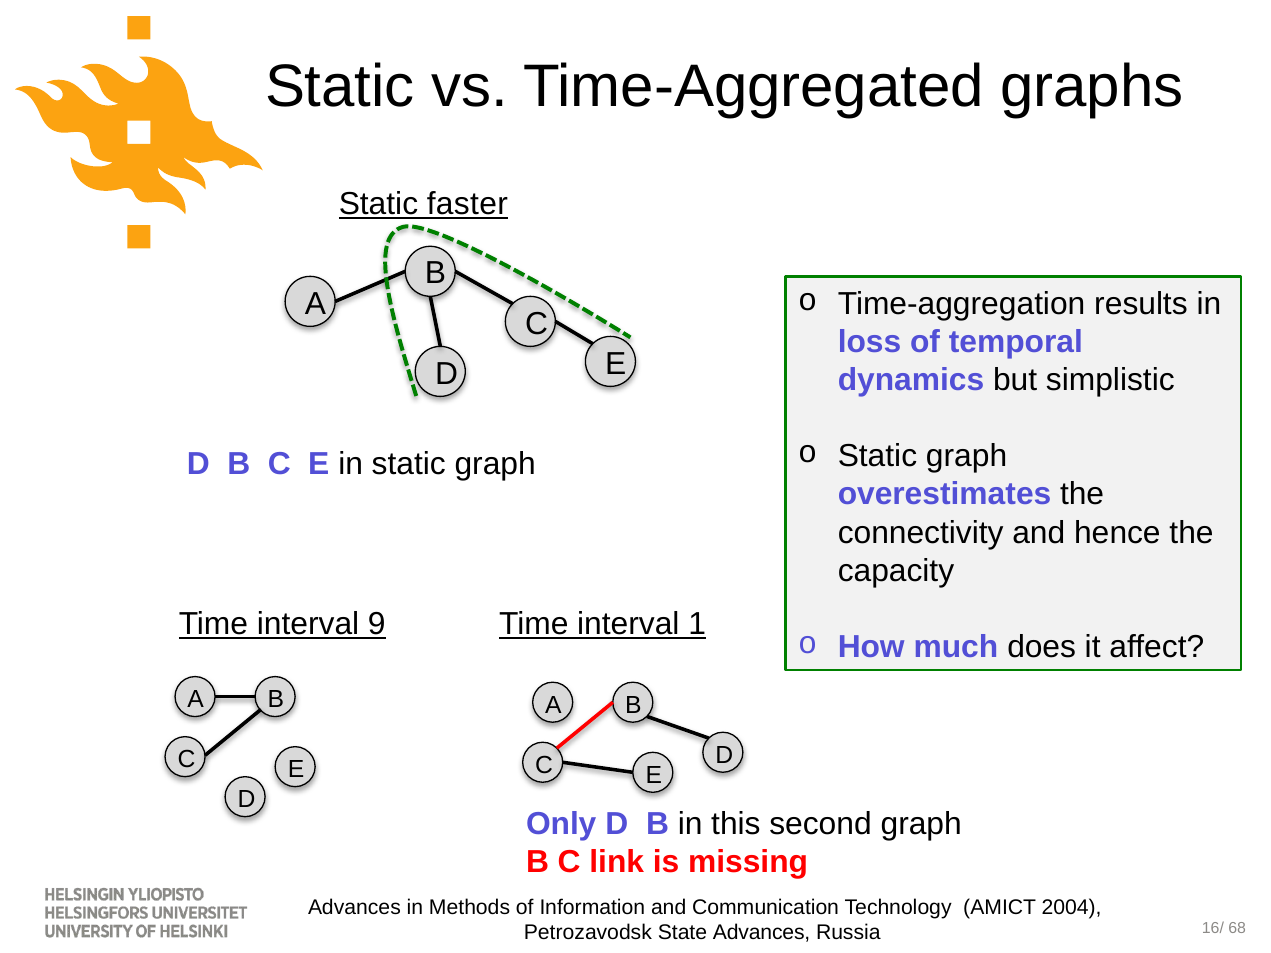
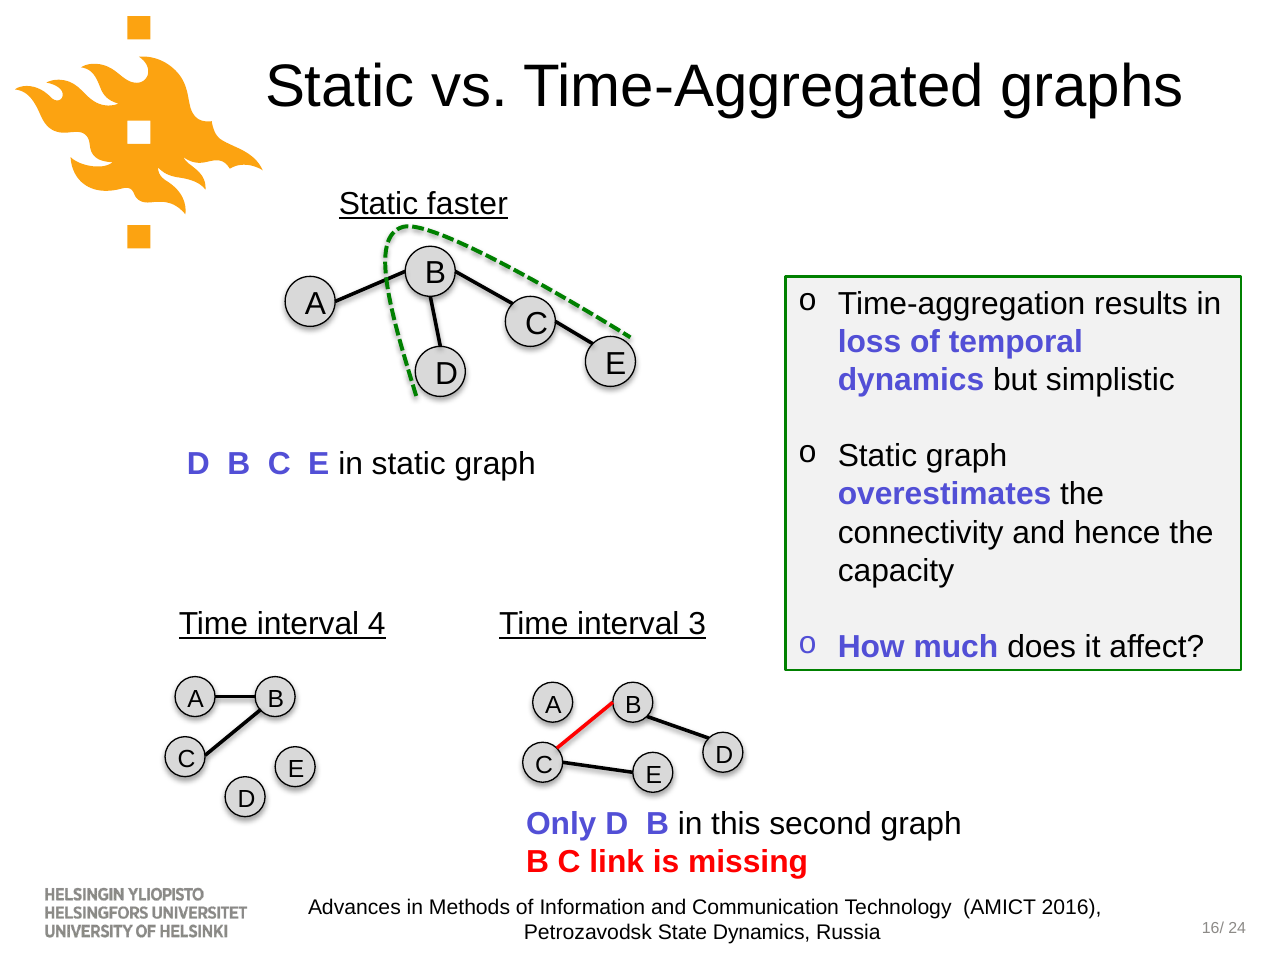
9: 9 -> 4
1: 1 -> 3
2004: 2004 -> 2016
68: 68 -> 24
State Advances: Advances -> Dynamics
